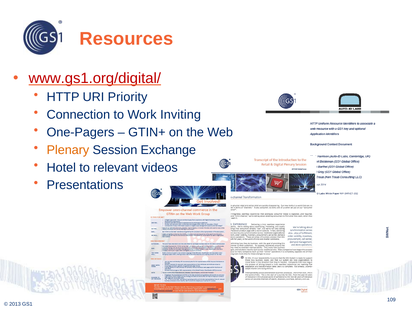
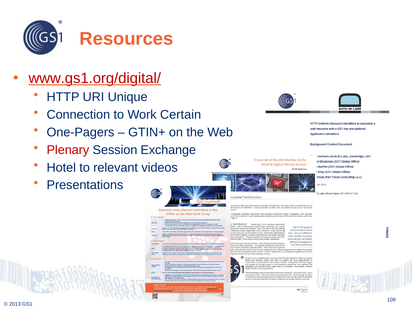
Priority: Priority -> Unique
Inviting: Inviting -> Certain
Plenary colour: orange -> red
